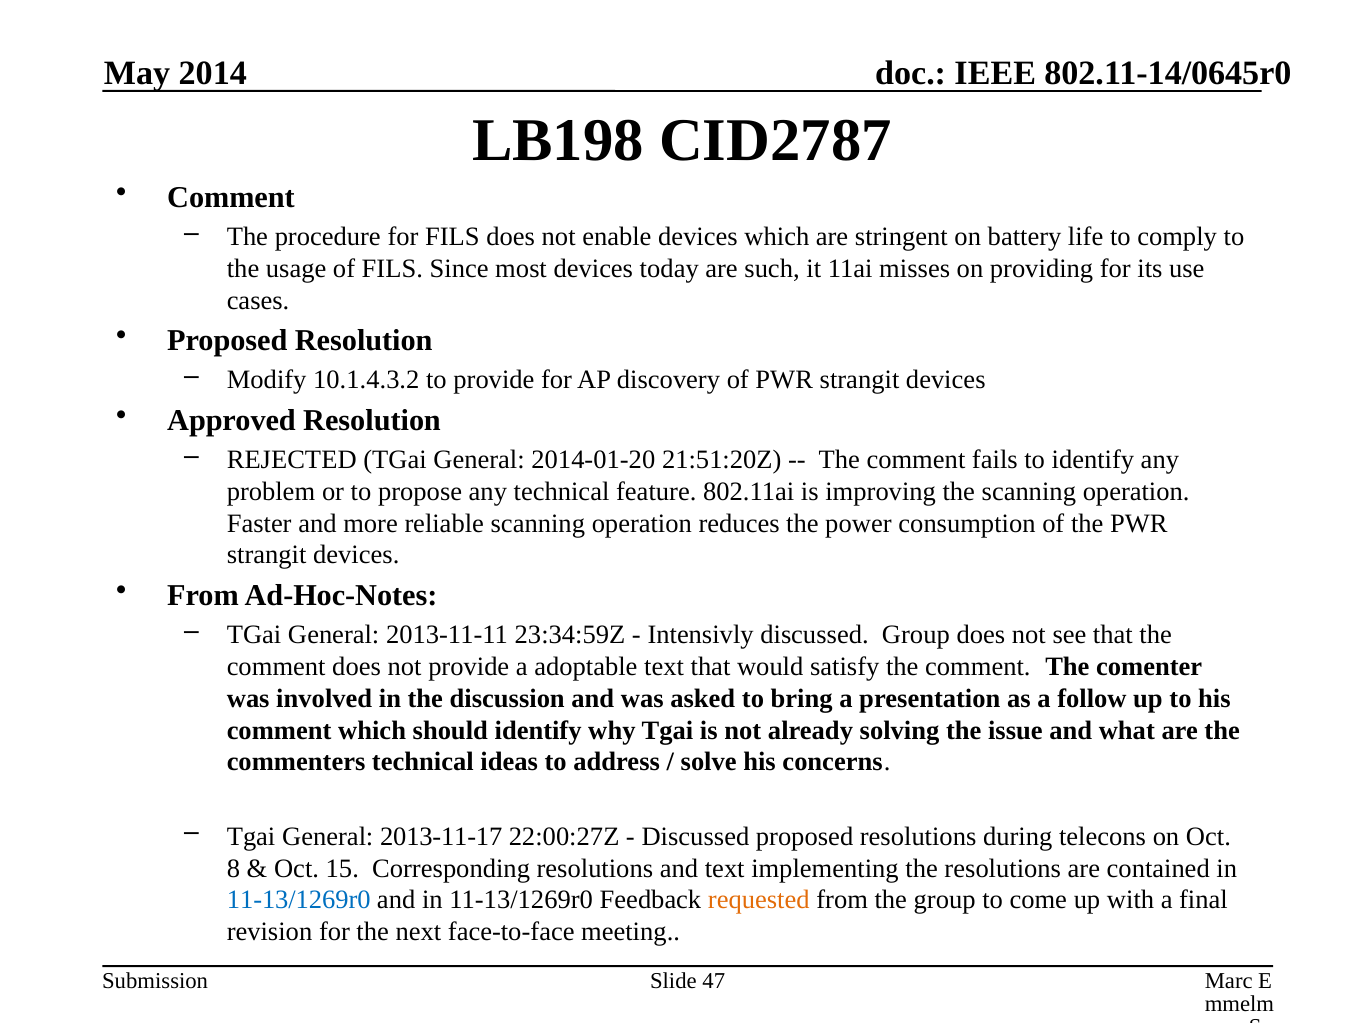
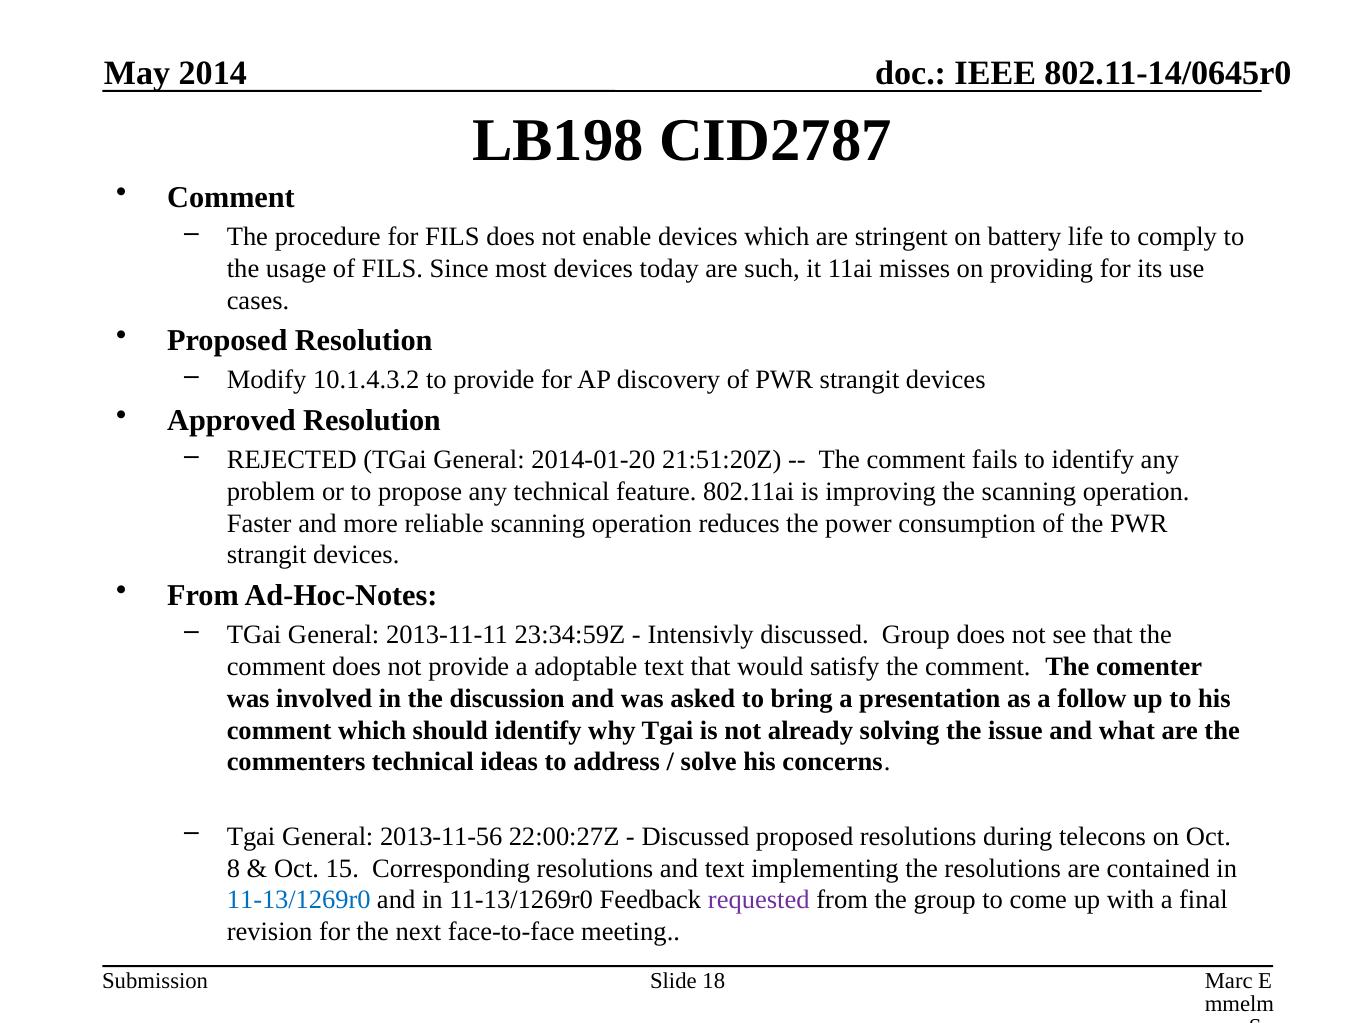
2013-11-17: 2013-11-17 -> 2013-11-56
requested colour: orange -> purple
47: 47 -> 18
